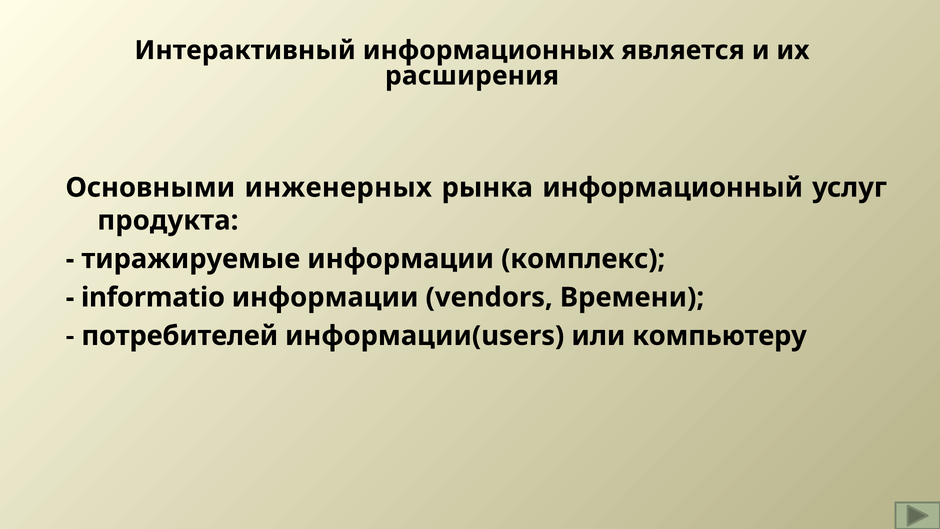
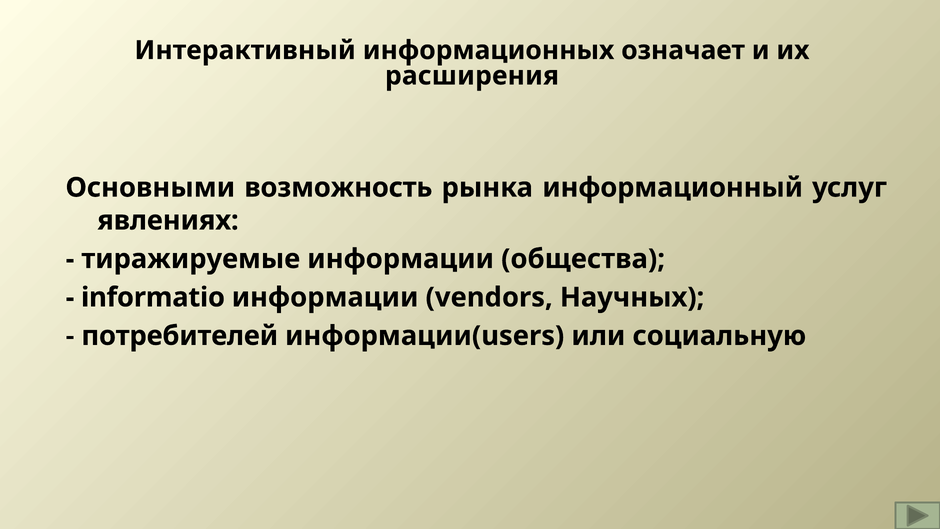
является: является -> означает
инженерных: инженерных -> возможность
продукта: продукта -> явлениях
комплекс: комплекс -> общества
Времени: Времени -> Научных
компьютеру: компьютеру -> социальную
